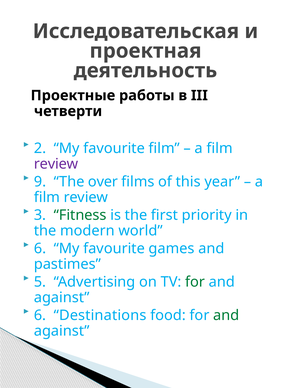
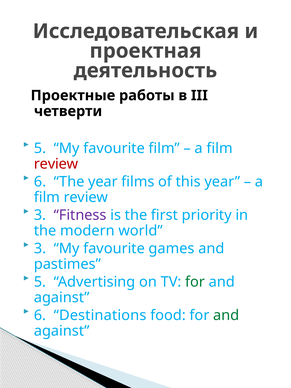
2 at (40, 148): 2 -> 5
review at (56, 164) colour: purple -> red
9 at (40, 182): 9 -> 6
The over: over -> year
Fitness colour: green -> purple
6 at (40, 248): 6 -> 3
